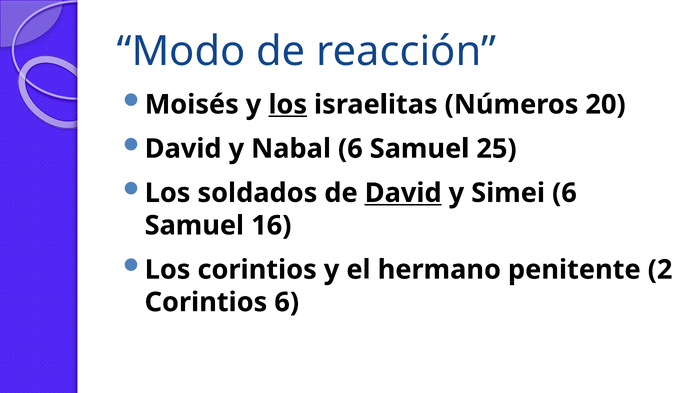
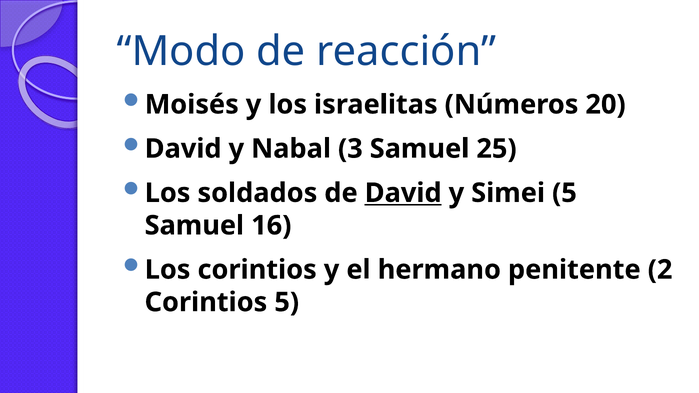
los at (288, 105) underline: present -> none
Nabal 6: 6 -> 3
Simei 6: 6 -> 5
Corintios 6: 6 -> 5
